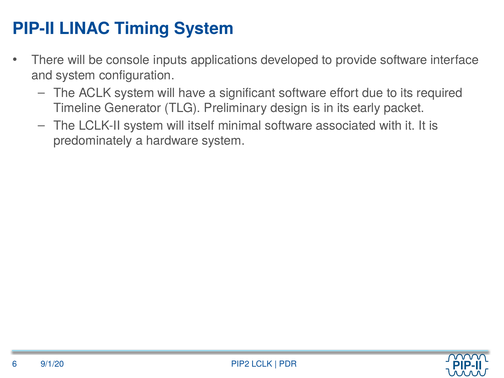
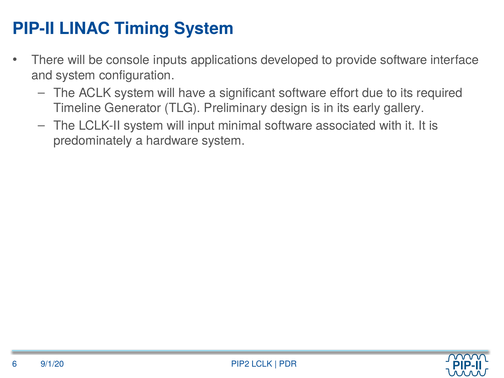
packet: packet -> gallery
itself: itself -> input
